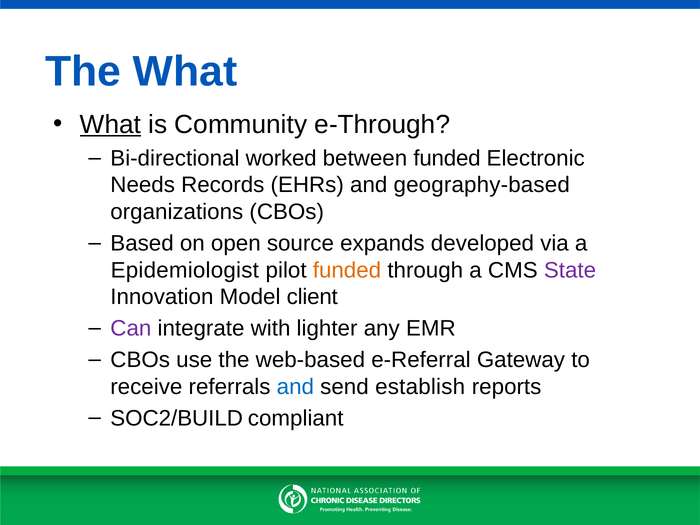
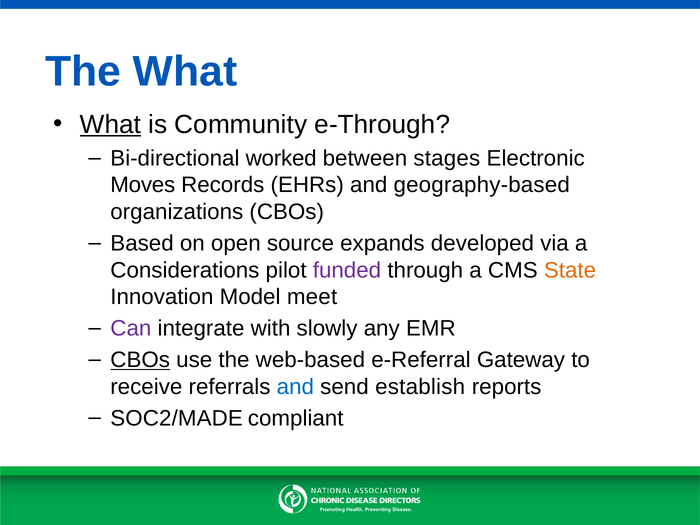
between funded: funded -> stages
Needs: Needs -> Moves
Epidemiologist: Epidemiologist -> Considerations
funded at (347, 270) colour: orange -> purple
State colour: purple -> orange
client: client -> meet
lighter: lighter -> slowly
CBOs at (140, 360) underline: none -> present
SOC2/BUILD: SOC2/BUILD -> SOC2/MADE
